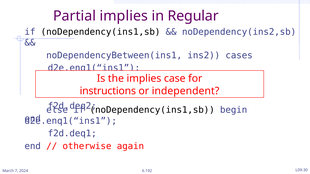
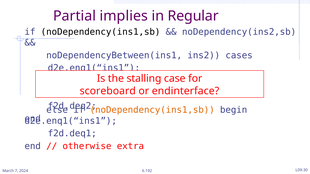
implies at (144, 79): implies -> stalling
instructions: instructions -> scoreboard
independent: independent -> endinterface
noDependency(ins1,sb at (152, 110) colour: black -> orange
again: again -> extra
